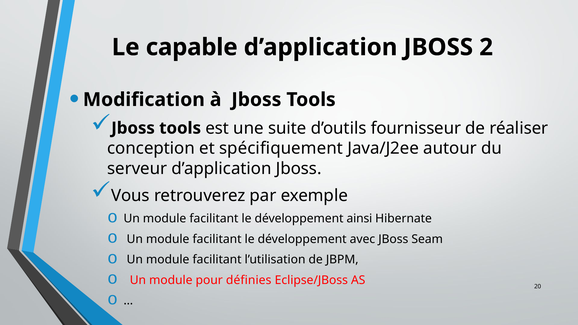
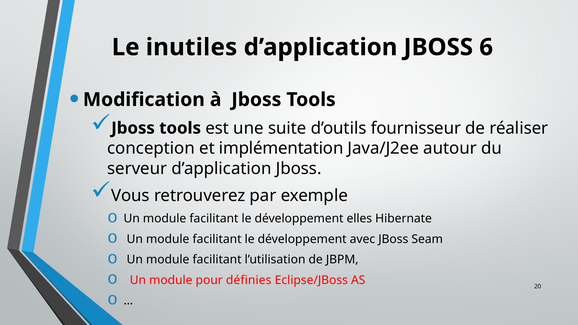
capable: capable -> inutiles
2: 2 -> 6
spécifiquement: spécifiquement -> implémentation
ainsi: ainsi -> elles
